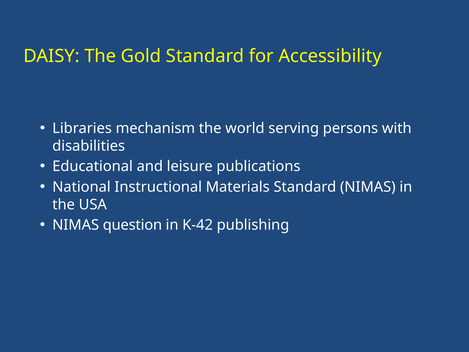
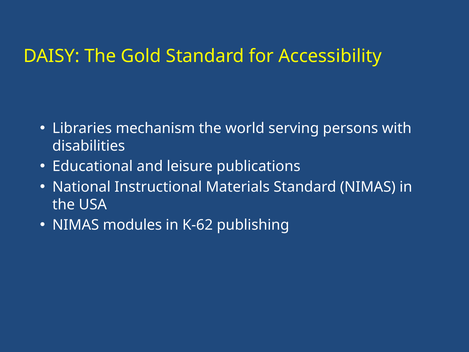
question: question -> modules
K-42: K-42 -> K-62
